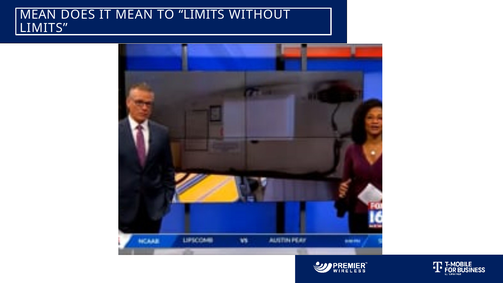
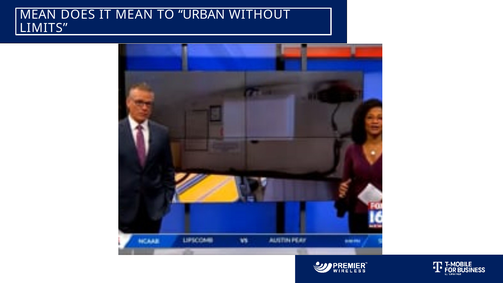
TO LIMITS: LIMITS -> URBAN
